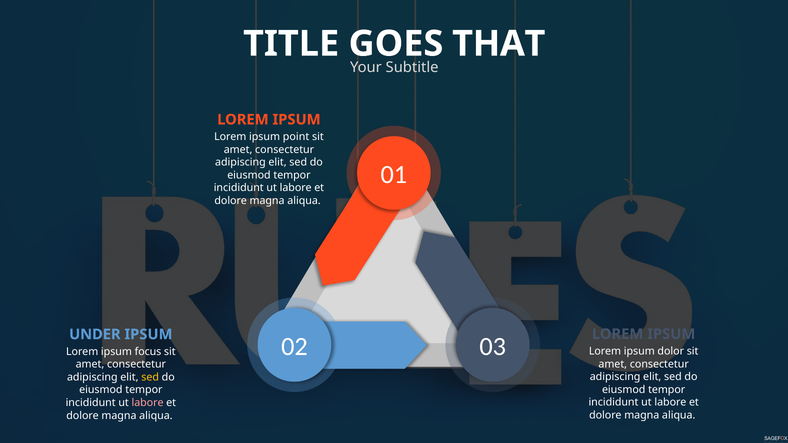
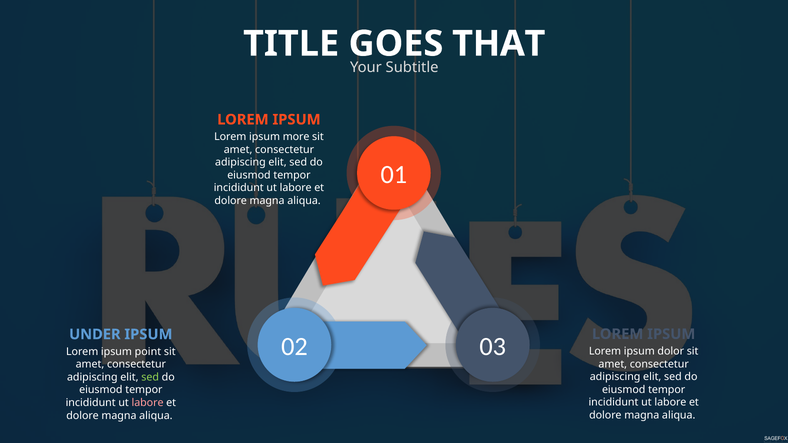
point: point -> more
focus: focus -> point
sed at (150, 377) colour: yellow -> light green
